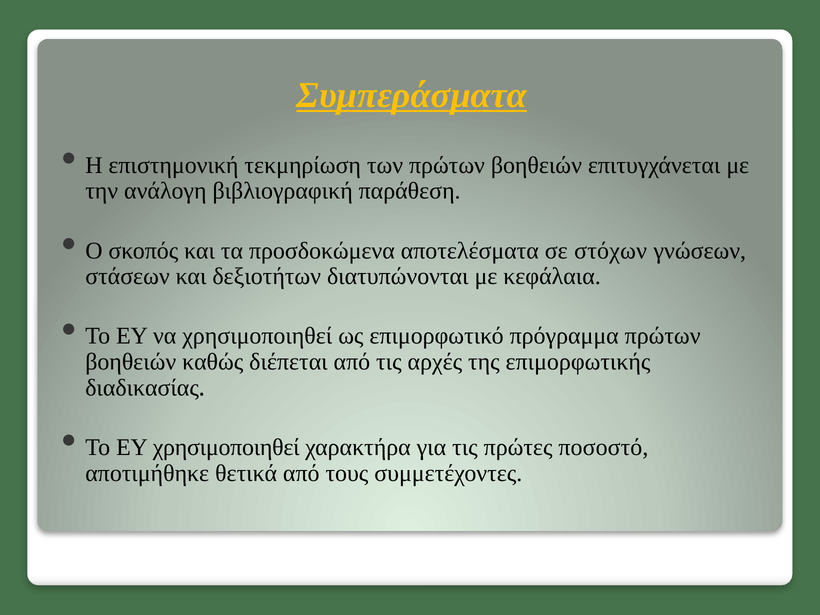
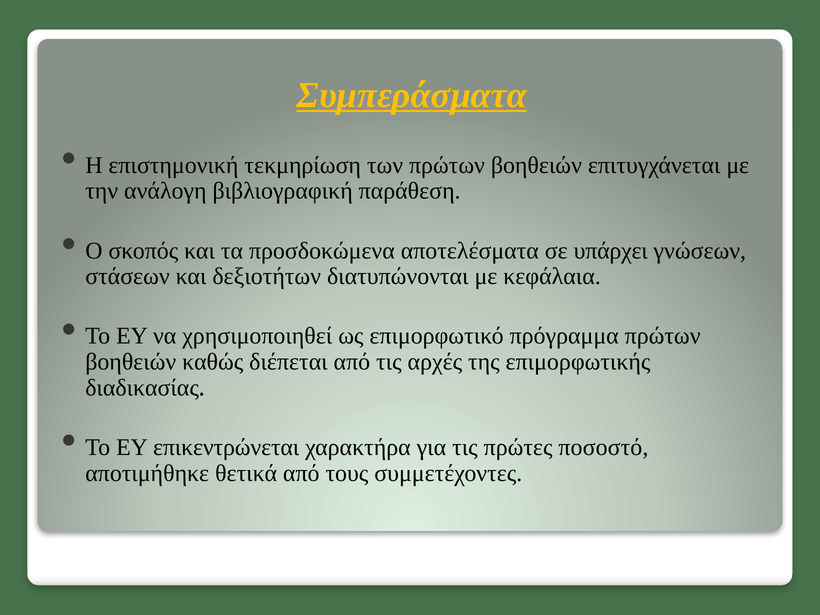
στόχων: στόχων -> υπάρχει
ΕΥ χρησιμοποιηθεί: χρησιμοποιηθεί -> επικεντρώνεται
